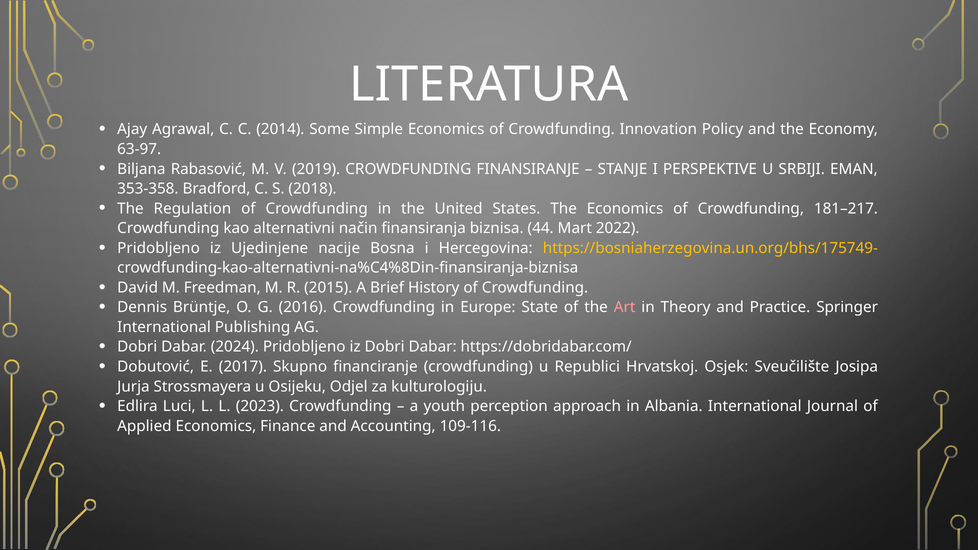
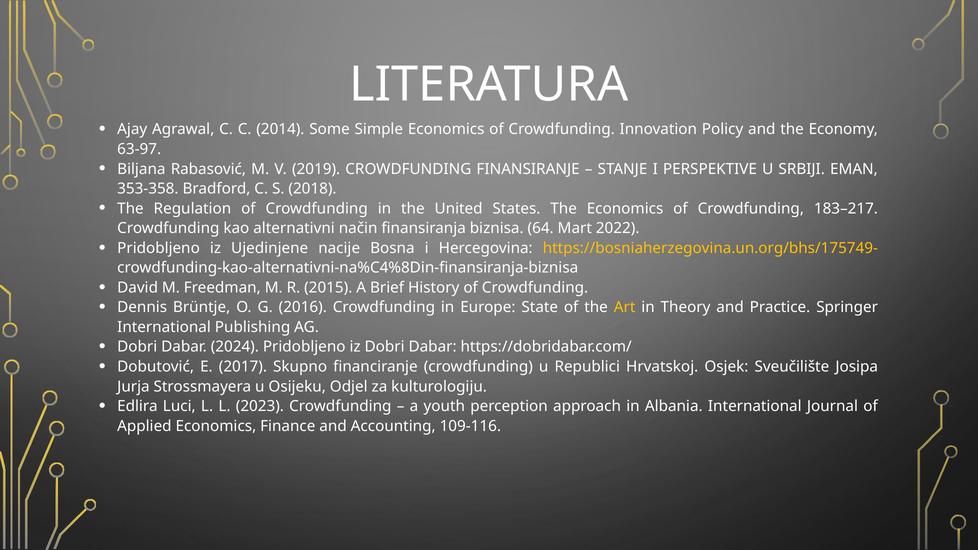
181–217: 181–217 -> 183–217
44: 44 -> 64
Art colour: pink -> yellow
